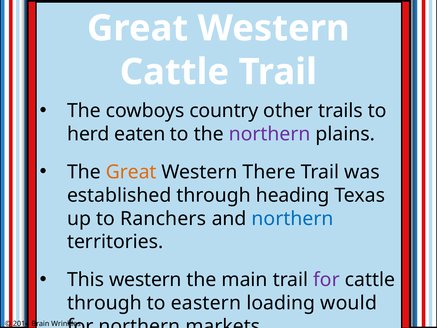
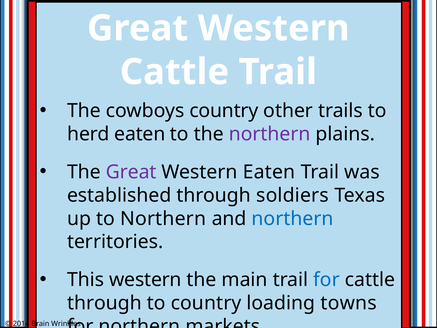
Great at (131, 172) colour: orange -> purple
Western There: There -> Eaten
heading: heading -> soldiers
to Ranchers: Ranchers -> Northern
for at (327, 280) colour: purple -> blue
to eastern: eastern -> country
would: would -> towns
